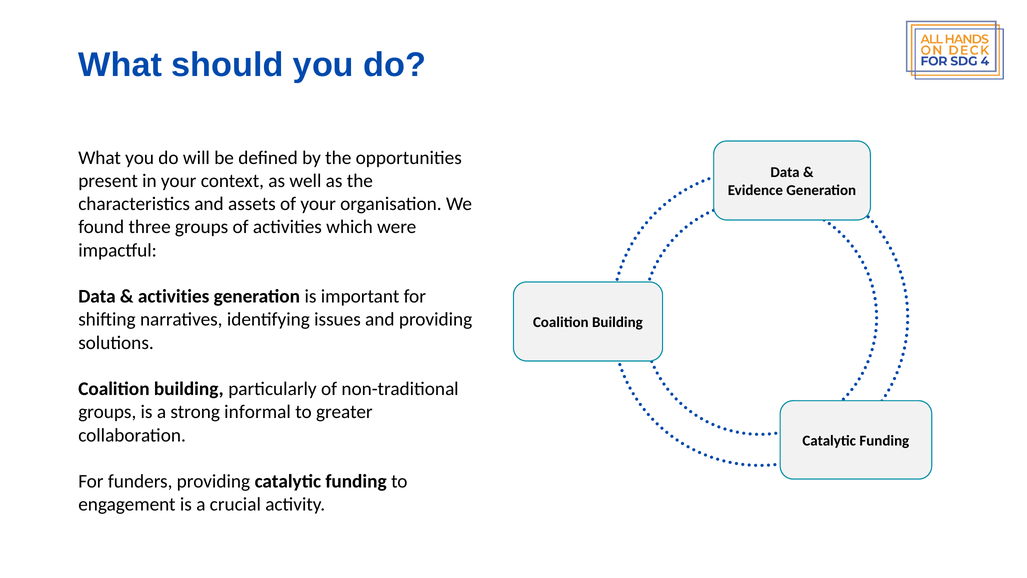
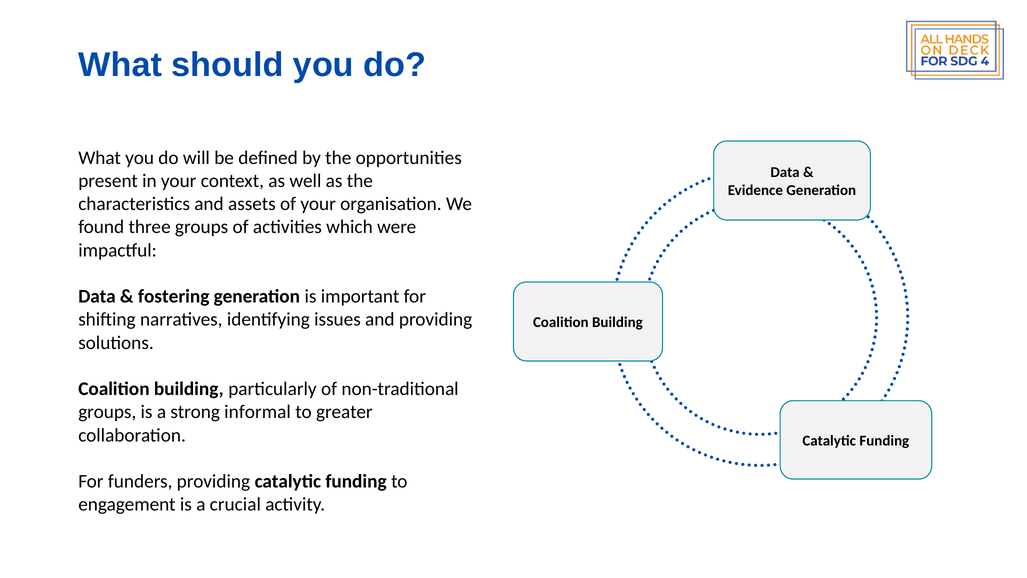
activities at (174, 296): activities -> fostering
